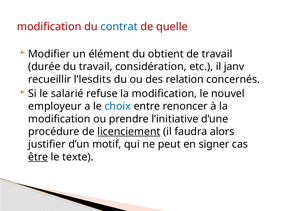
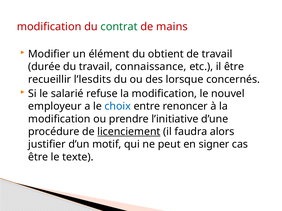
contrat colour: blue -> green
quelle: quelle -> mains
considération: considération -> connaissance
il janv: janv -> être
relation: relation -> lorsque
être at (38, 157) underline: present -> none
